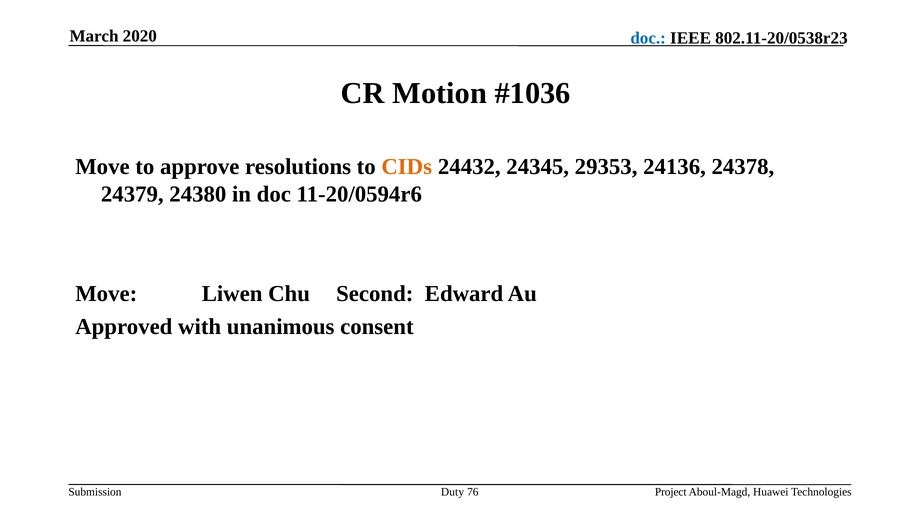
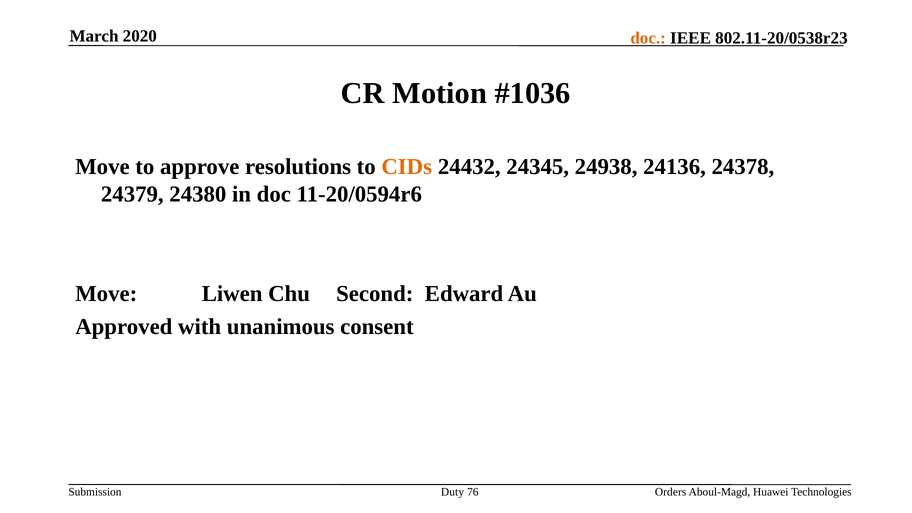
doc at (648, 38) colour: blue -> orange
29353: 29353 -> 24938
Project: Project -> Orders
